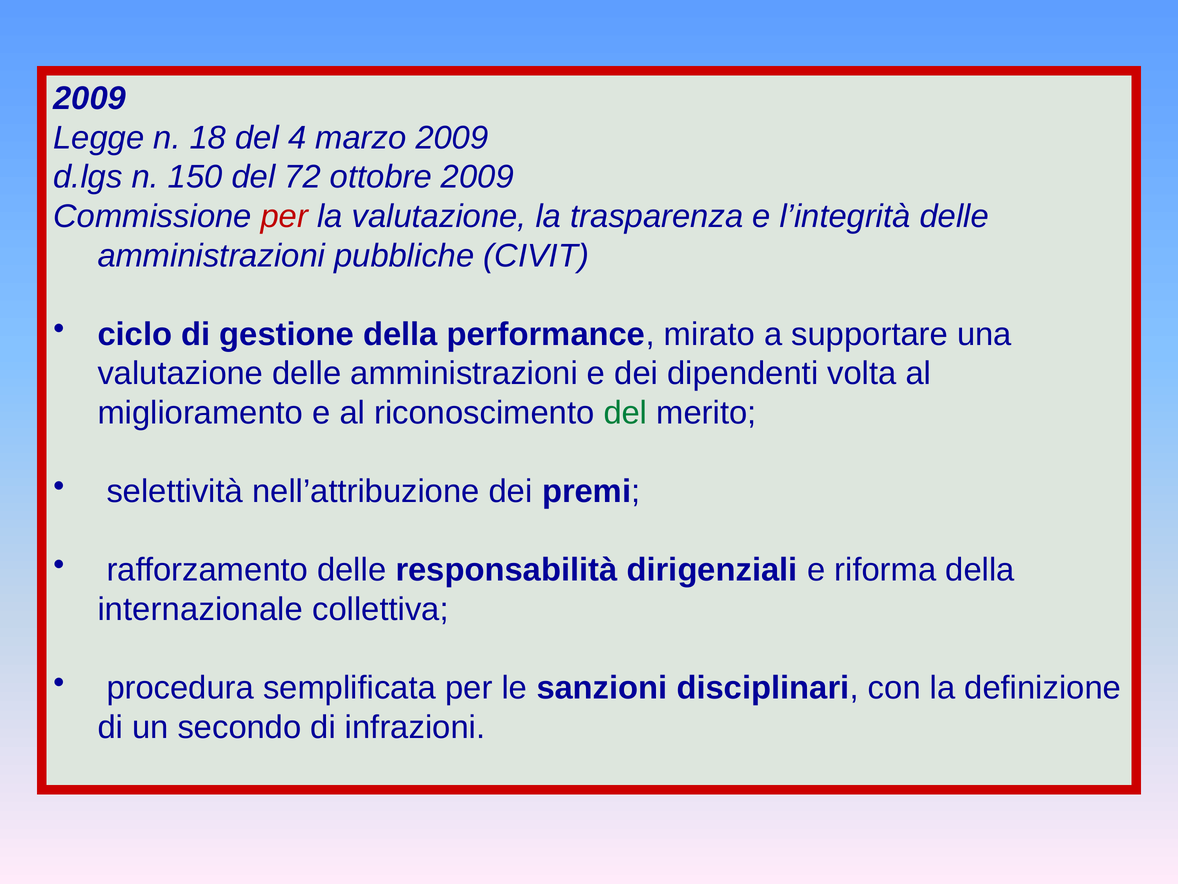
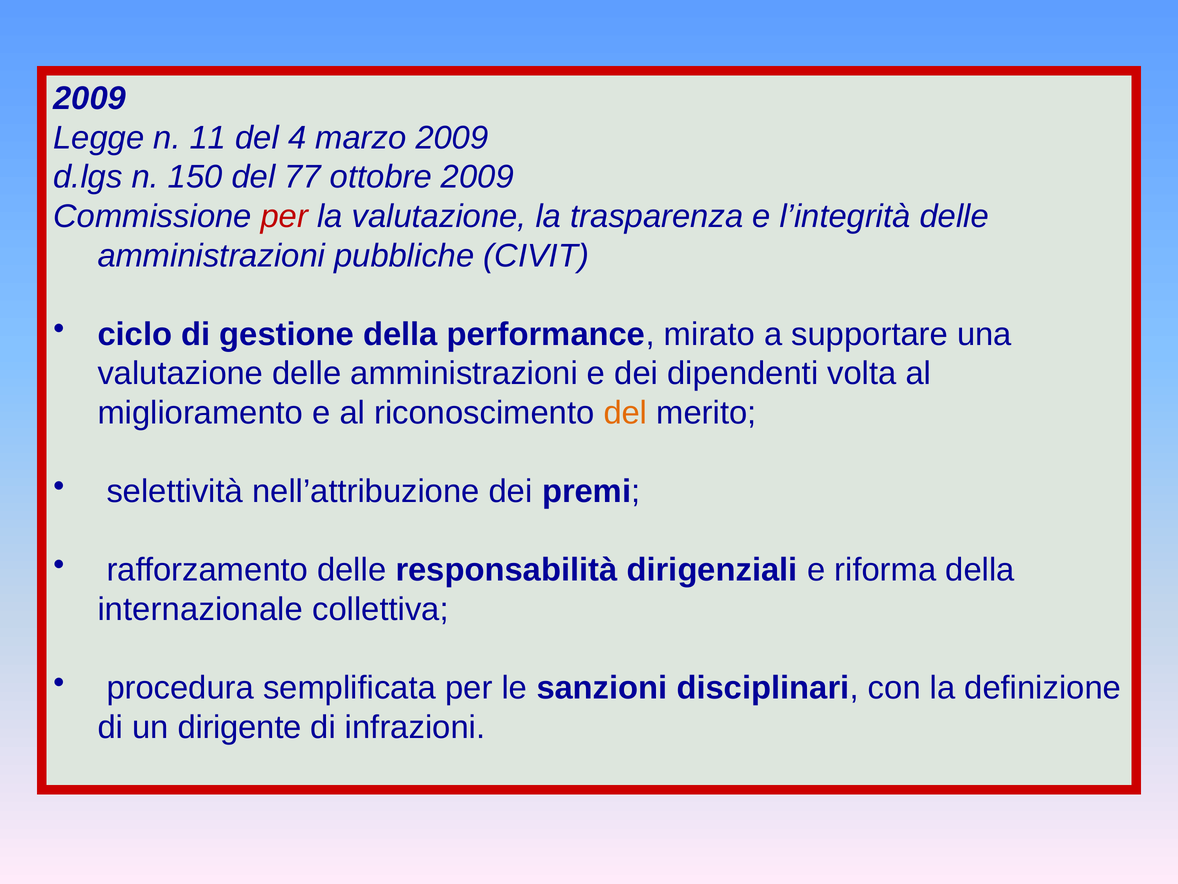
18: 18 -> 11
72: 72 -> 77
del at (625, 413) colour: green -> orange
secondo: secondo -> dirigente
